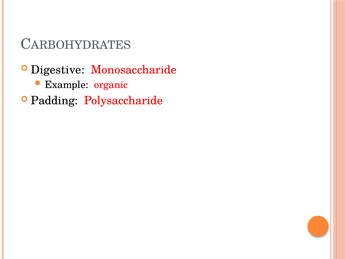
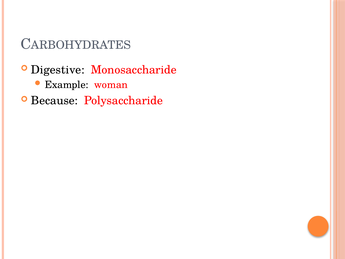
organic: organic -> woman
Padding: Padding -> Because
